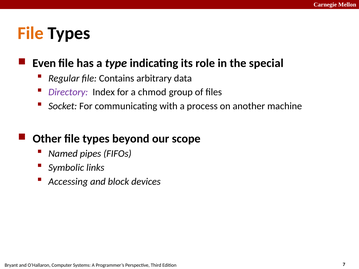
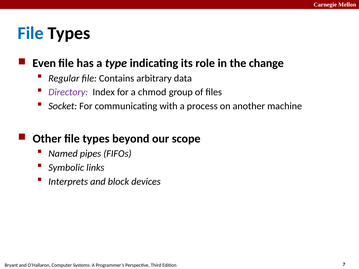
File at (31, 33) colour: orange -> blue
special: special -> change
Accessing: Accessing -> Interprets
